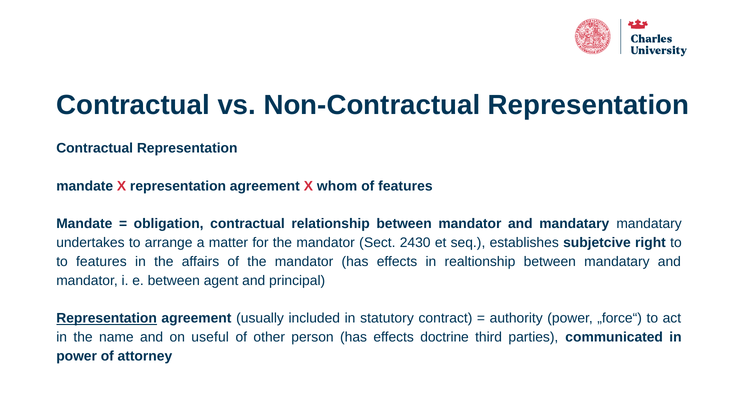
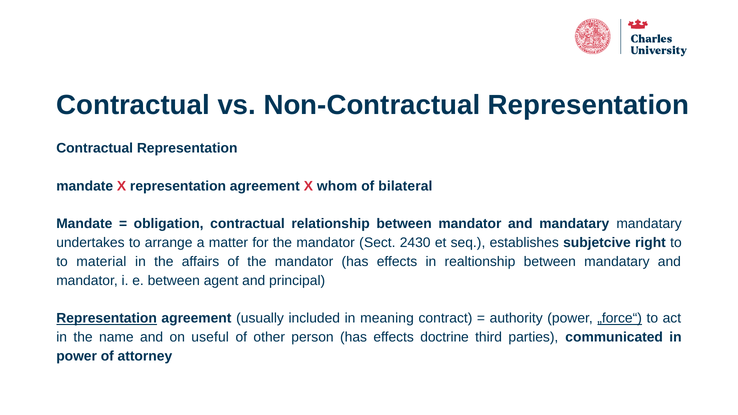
of features: features -> bilateral
to features: features -> material
statutory: statutory -> meaning
„force“ underline: none -> present
